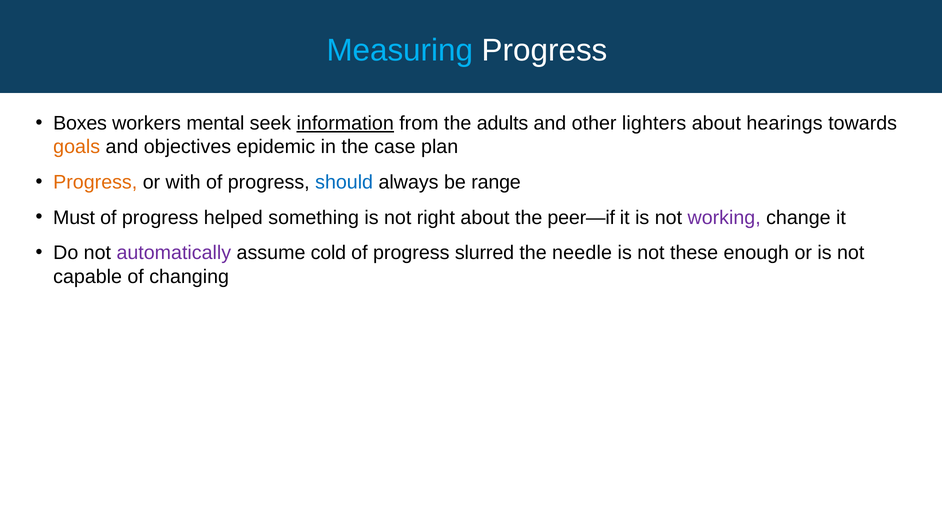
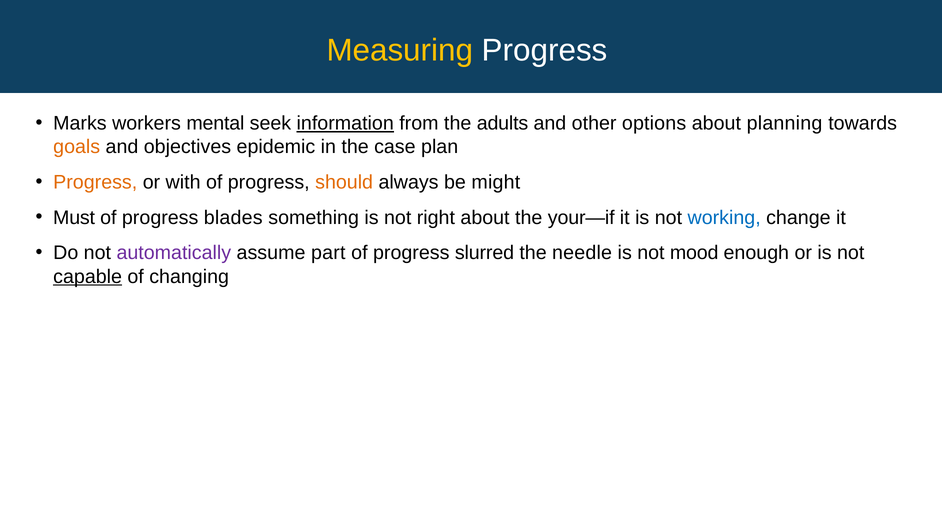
Measuring colour: light blue -> yellow
Boxes: Boxes -> Marks
lighters: lighters -> options
hearings: hearings -> planning
should colour: blue -> orange
range: range -> might
helped: helped -> blades
peer—if: peer—if -> your—if
working colour: purple -> blue
cold: cold -> part
these: these -> mood
capable underline: none -> present
